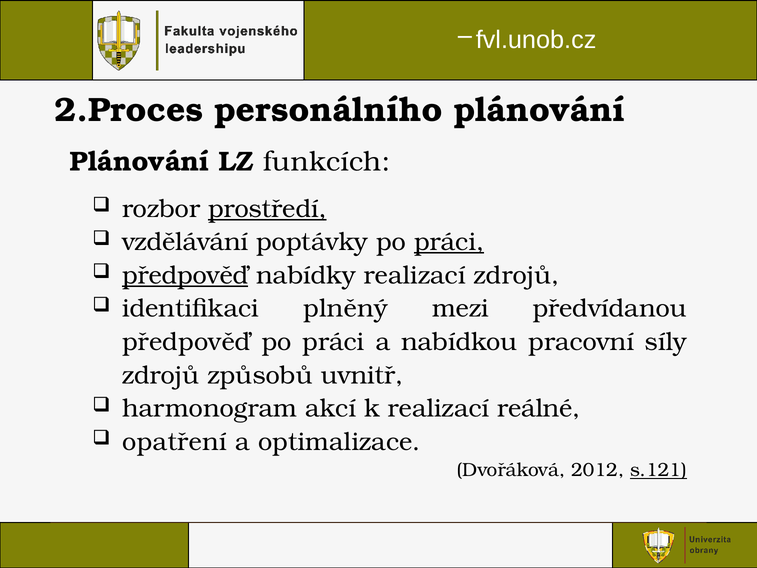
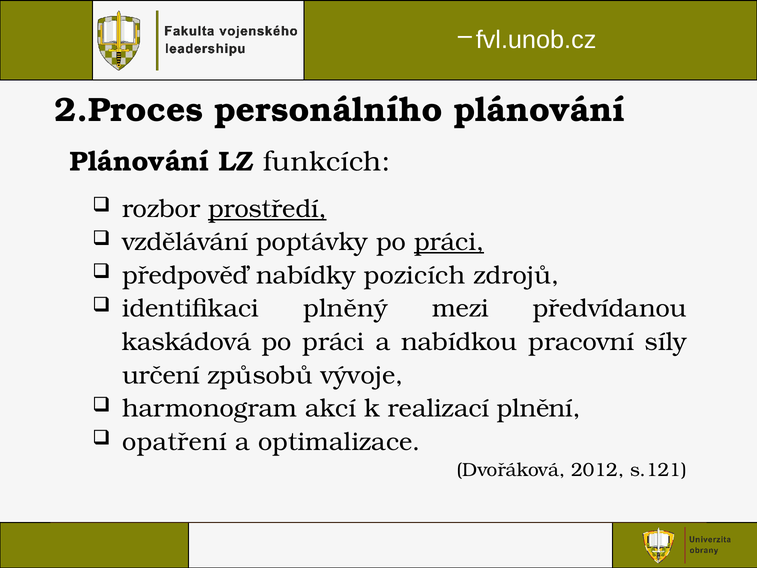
předpověď at (185, 275) underline: present -> none
nabídky realizací: realizací -> pozicích
předpověď at (186, 342): předpověď -> kaskádová
zdrojů at (161, 375): zdrojů -> určení
uvnitř: uvnitř -> vývoje
reálné: reálné -> plnění
s.121 underline: present -> none
